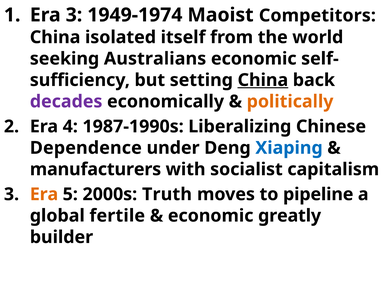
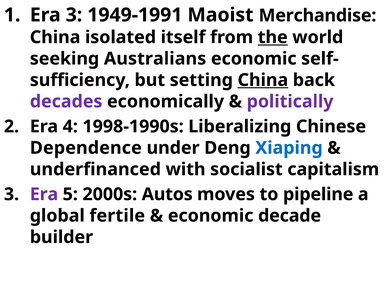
1949-1974: 1949-1974 -> 1949-1991
Competitors: Competitors -> Merchandise
the underline: none -> present
politically colour: orange -> purple
1987-1990s: 1987-1990s -> 1998-1990s
manufacturers: manufacturers -> underfinanced
Era at (44, 194) colour: orange -> purple
Truth: Truth -> Autos
greatly: greatly -> decade
